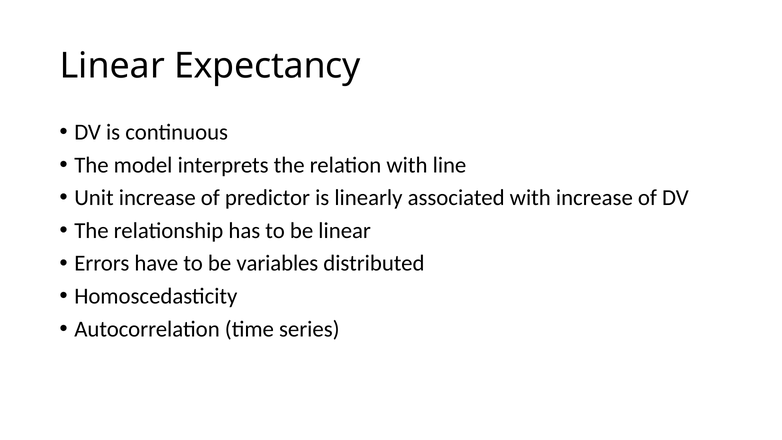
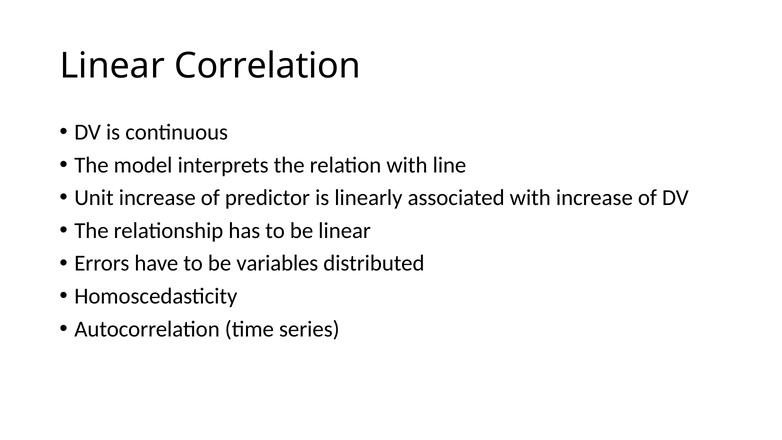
Expectancy: Expectancy -> Correlation
